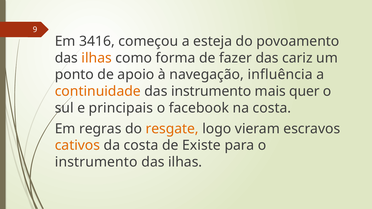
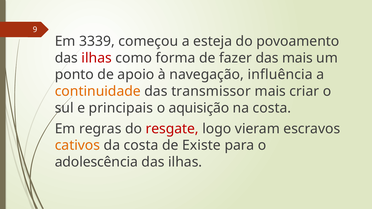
3416: 3416 -> 3339
ilhas at (97, 58) colour: orange -> red
das cariz: cariz -> mais
das instrumento: instrumento -> transmissor
quer: quer -> criar
facebook: facebook -> aquisição
resgate colour: orange -> red
instrumento at (96, 162): instrumento -> adolescência
